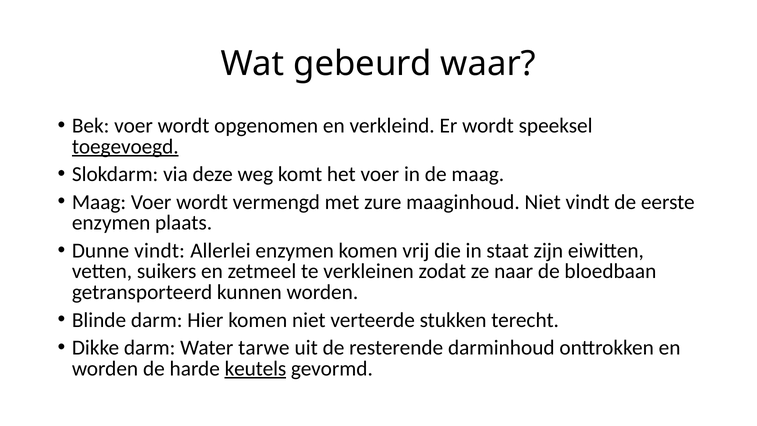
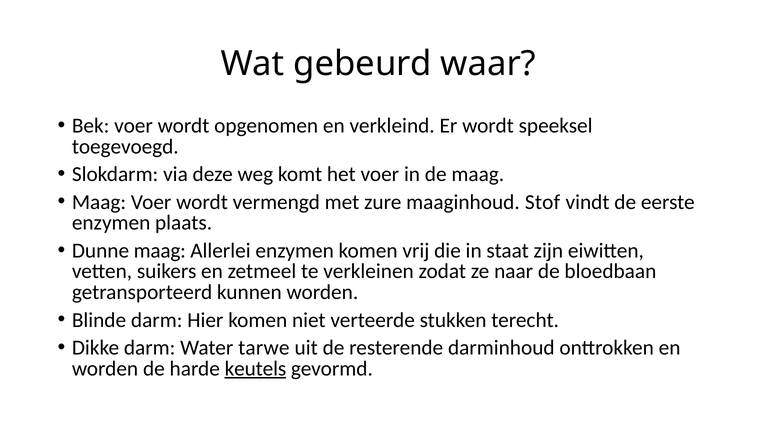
toegevoegd underline: present -> none
maaginhoud Niet: Niet -> Stof
Dunne vindt: vindt -> maag
